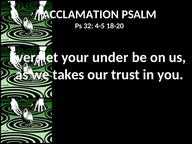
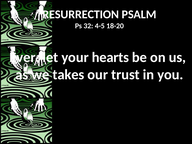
ACCLAMATION: ACCLAMATION -> RESURRECTION
under: under -> hearts
